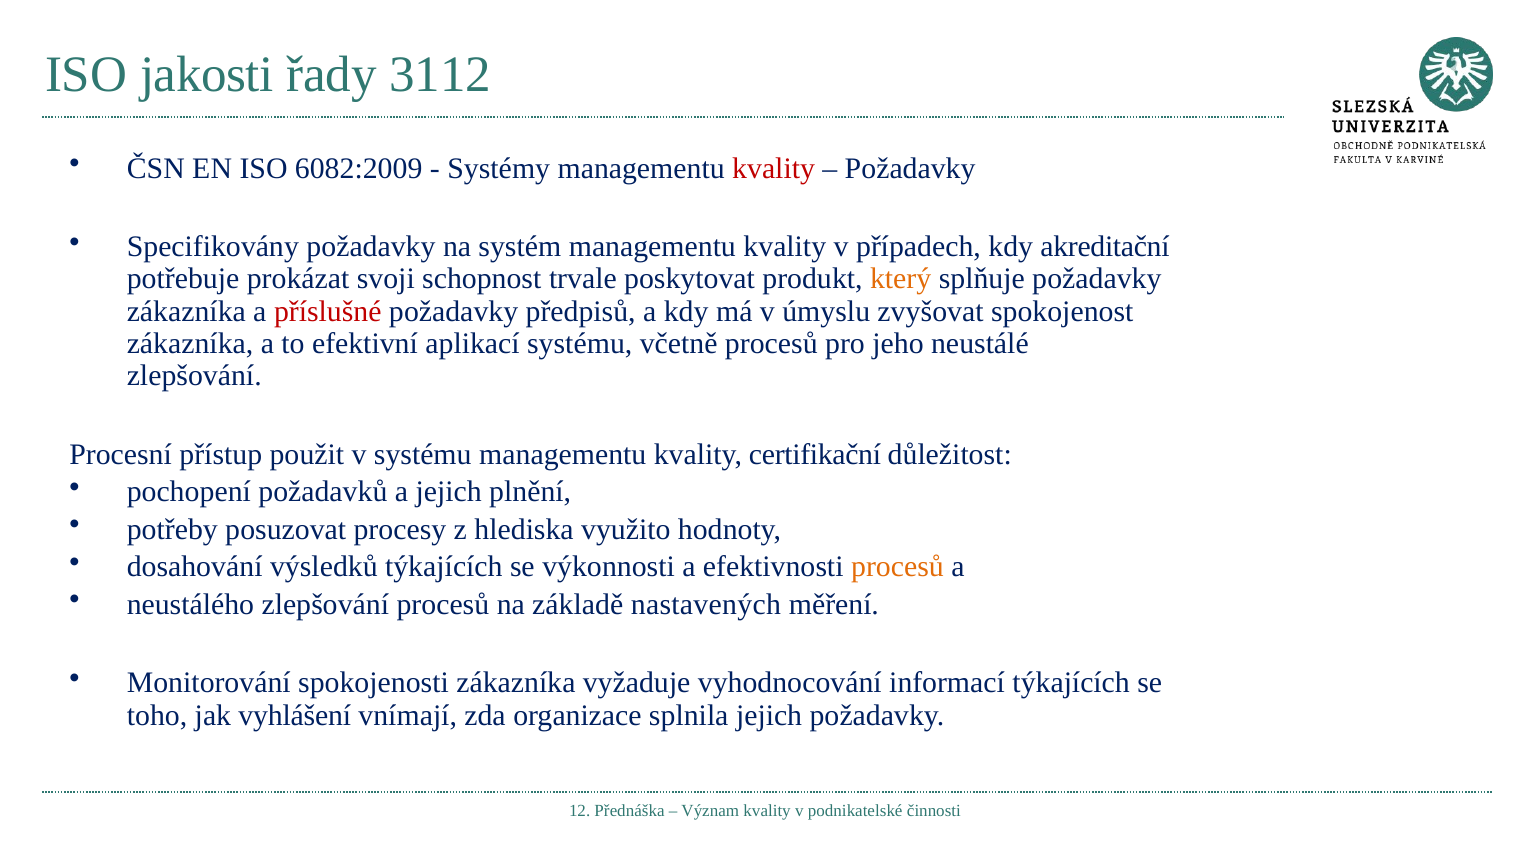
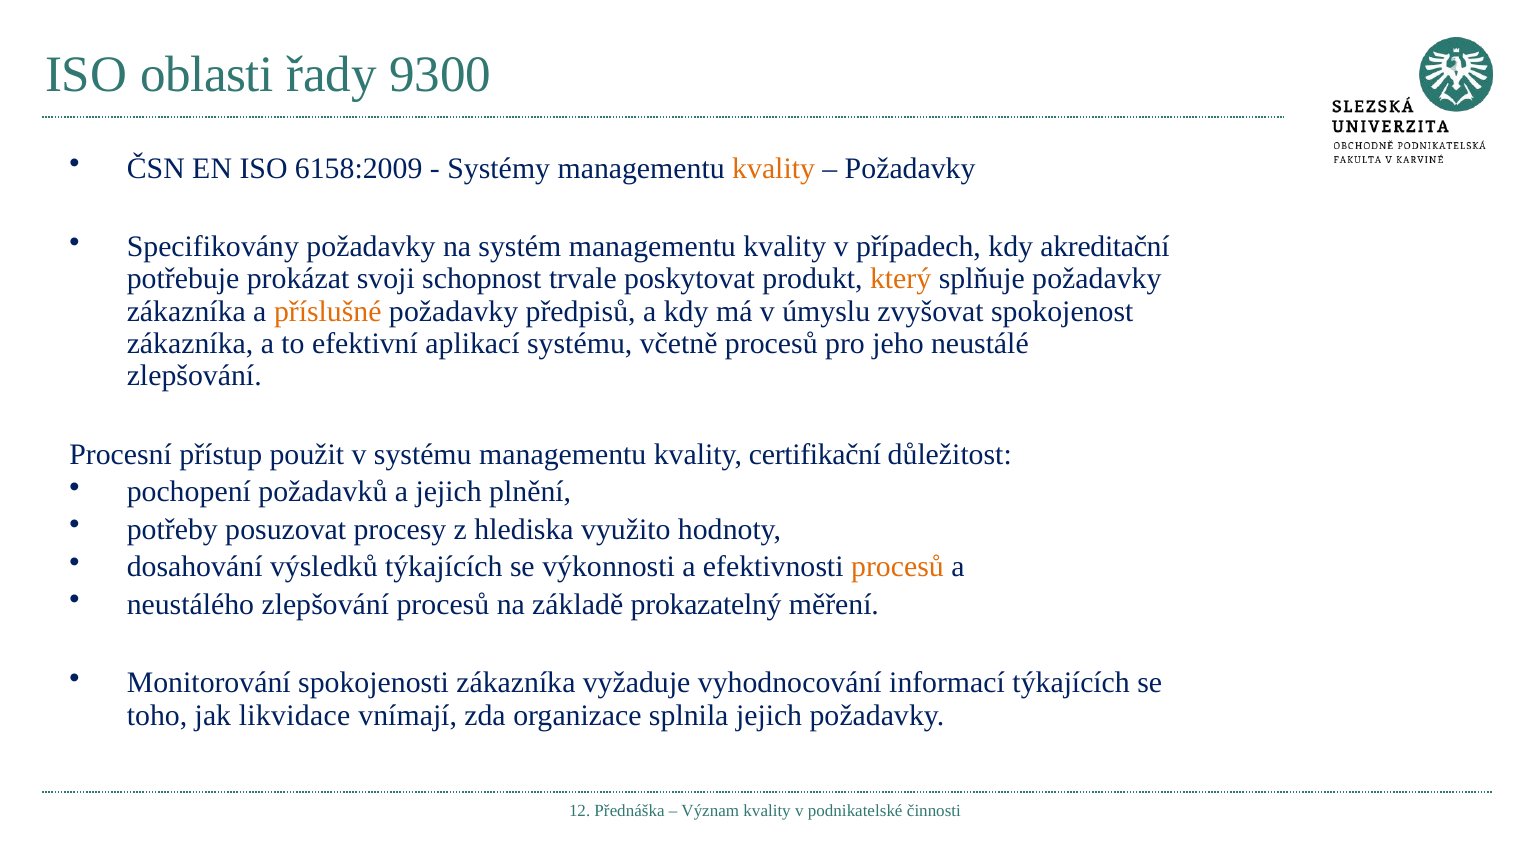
jakosti: jakosti -> oblasti
3112: 3112 -> 9300
6082:2009: 6082:2009 -> 6158:2009
kvality at (774, 168) colour: red -> orange
příslušné colour: red -> orange
nastavených: nastavených -> prokazatelný
vyhlášení: vyhlášení -> likvidace
